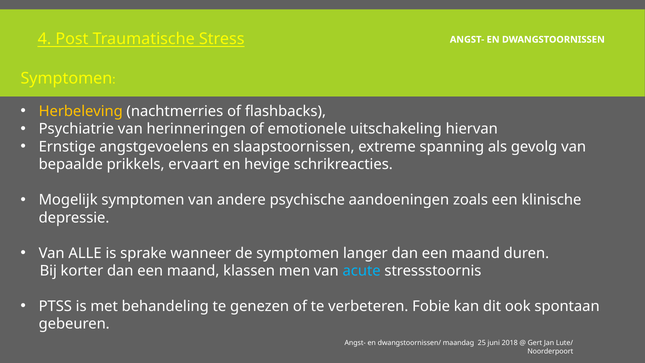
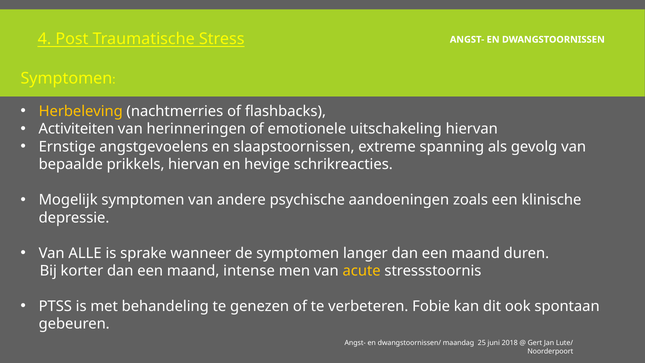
Psychiatrie: Psychiatrie -> Activiteiten
prikkels ervaart: ervaart -> hiervan
klassen: klassen -> intense
acute colour: light blue -> yellow
